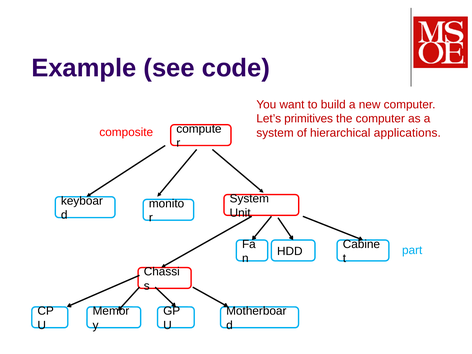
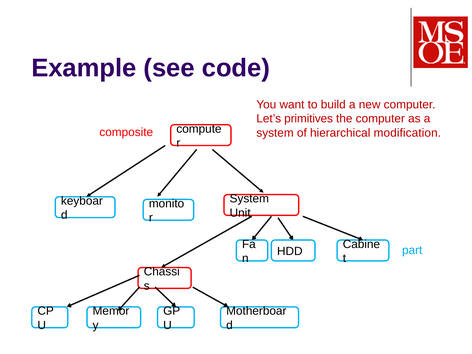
applications: applications -> modification
